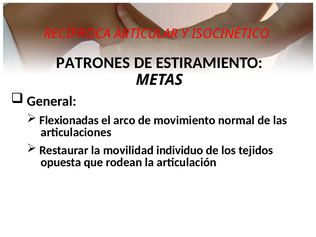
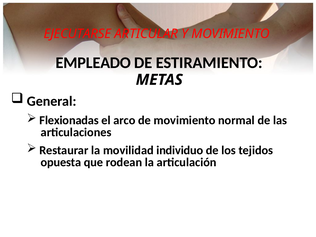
RECÍPROCA: RECÍPROCA -> EJECUTARSE
Y ISOCINÉTICO: ISOCINÉTICO -> MOVIMIENTO
PATRONES: PATRONES -> EMPLEADO
